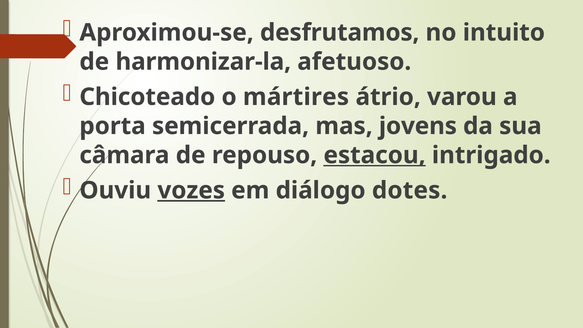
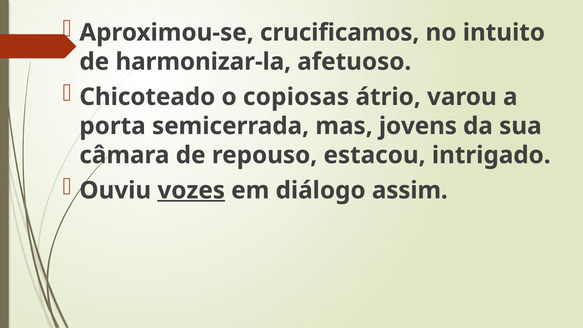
desfrutamos: desfrutamos -> crucificamos
mártires: mártires -> copiosas
estacou underline: present -> none
dotes: dotes -> assim
